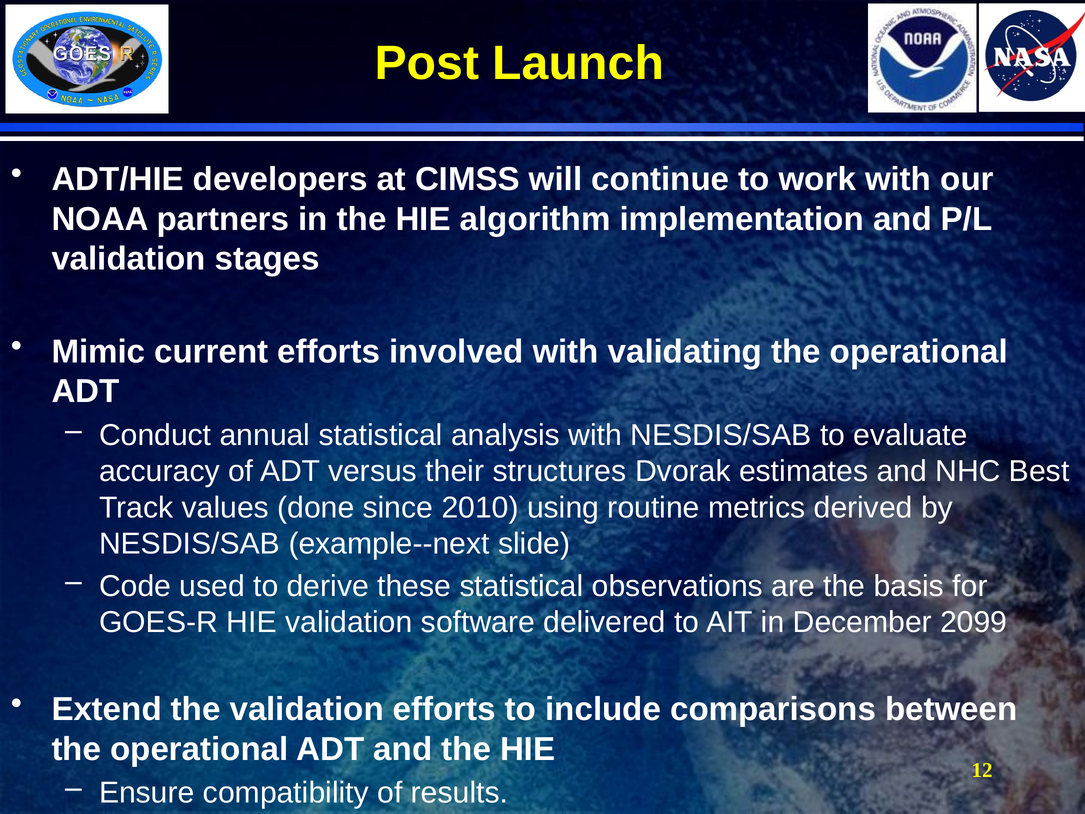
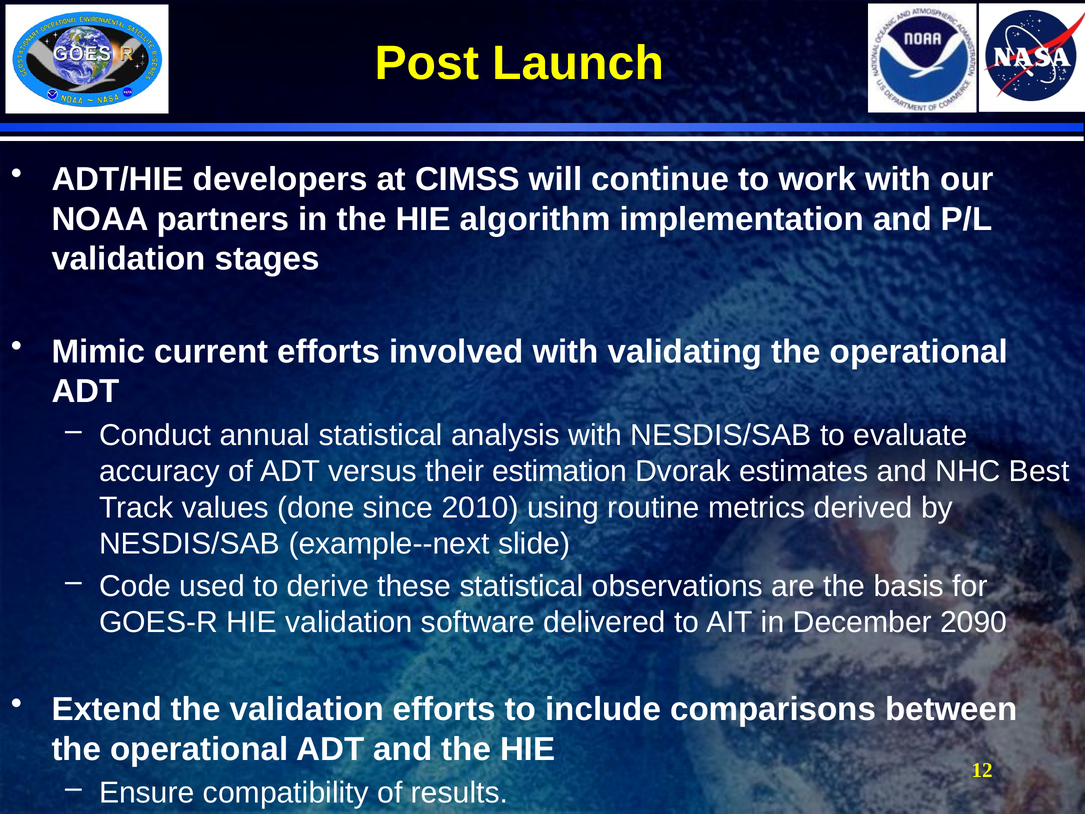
structures: structures -> estimation
2099: 2099 -> 2090
